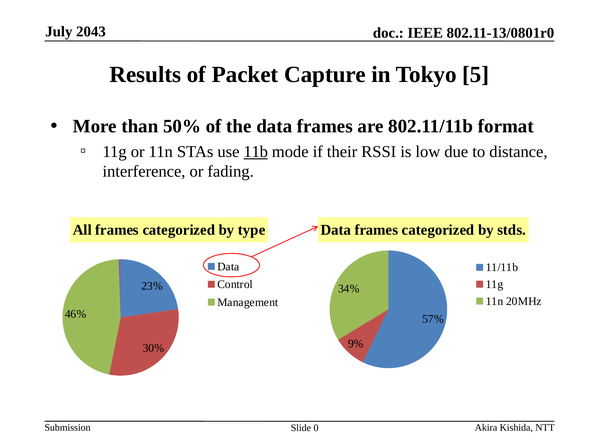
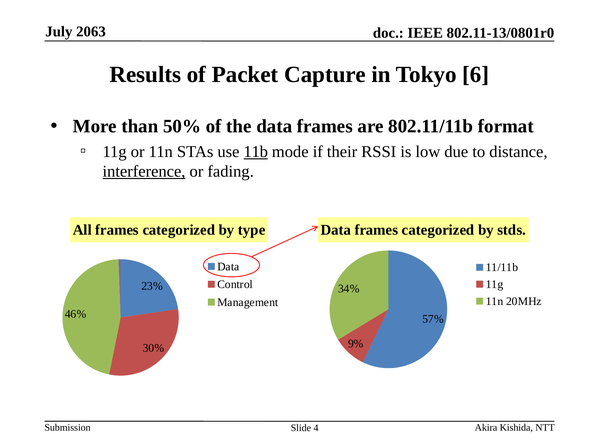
2043: 2043 -> 2063
5: 5 -> 6
interference underline: none -> present
0: 0 -> 4
